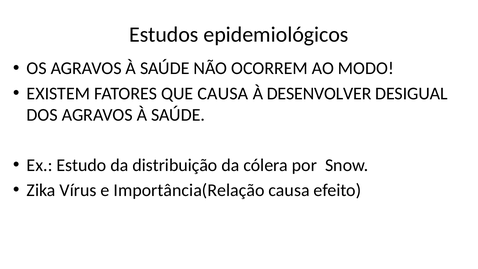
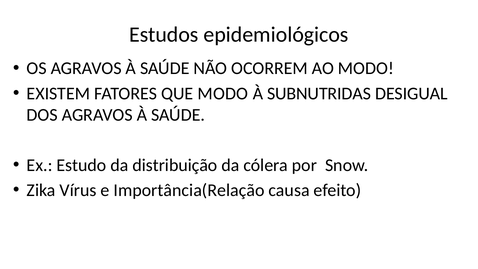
QUE CAUSA: CAUSA -> MODO
DESENVOLVER: DESENVOLVER -> SUBNUTRIDAS
